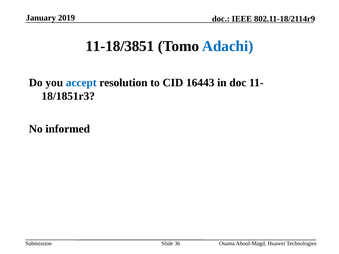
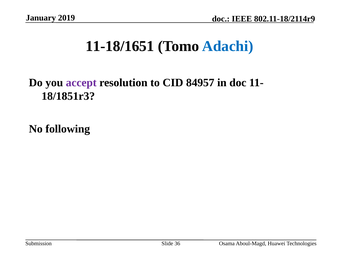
11-18/3851: 11-18/3851 -> 11-18/1651
accept colour: blue -> purple
16443: 16443 -> 84957
informed: informed -> following
